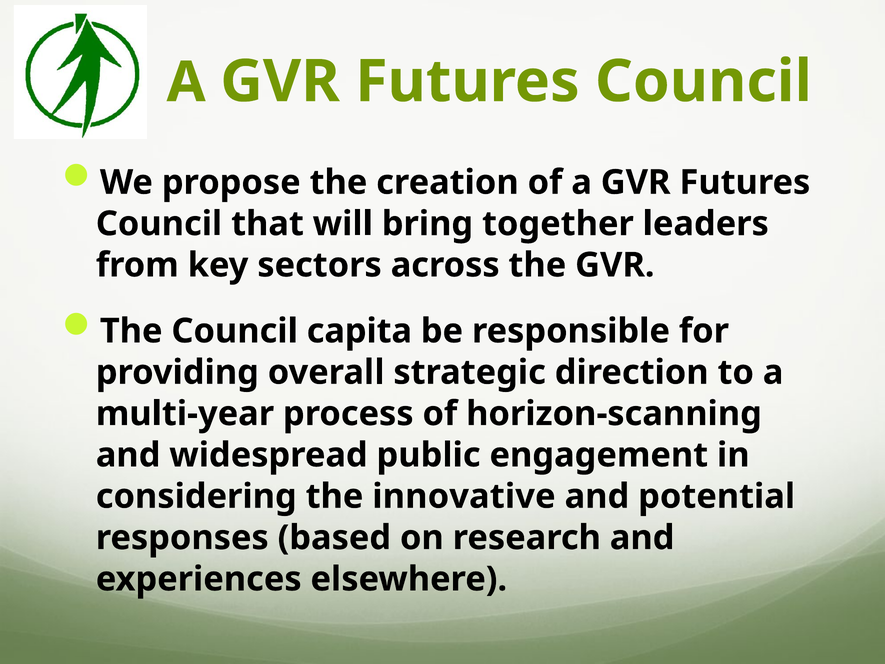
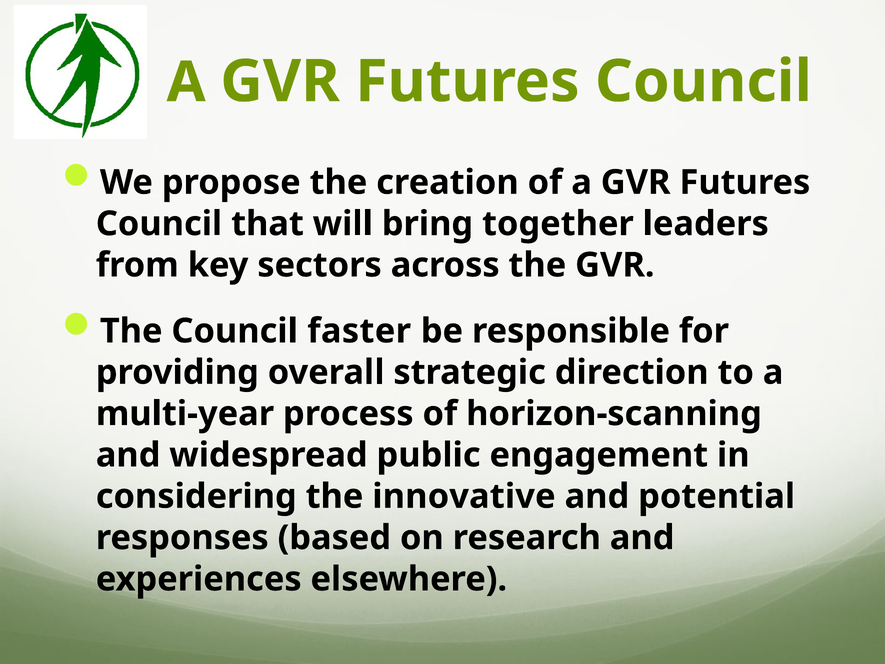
capita: capita -> faster
